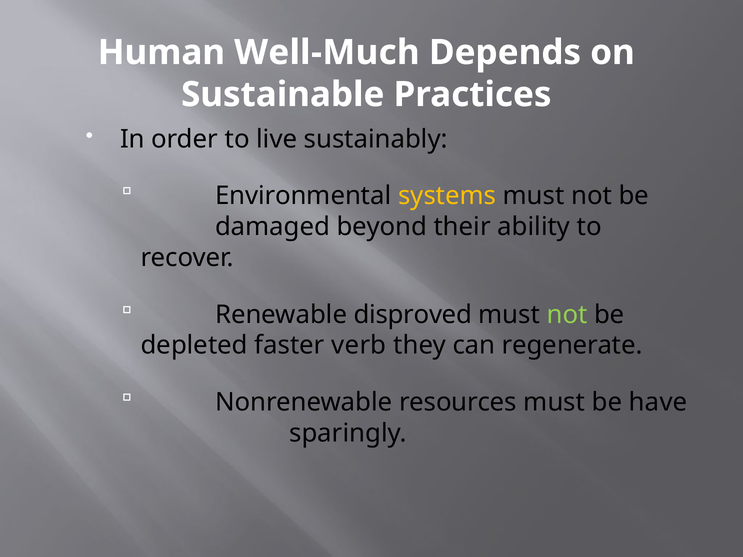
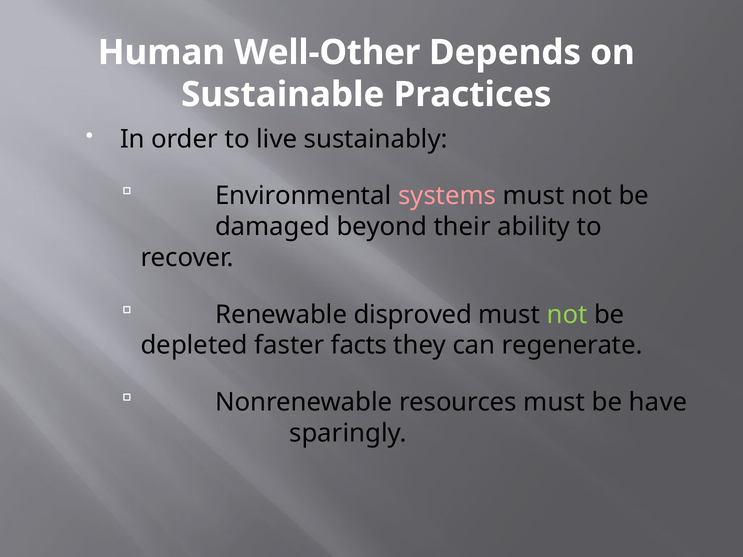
Well-Much: Well-Much -> Well-Other
systems colour: yellow -> pink
verb: verb -> facts
